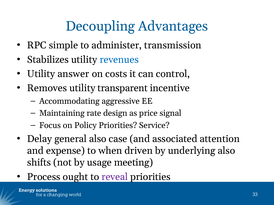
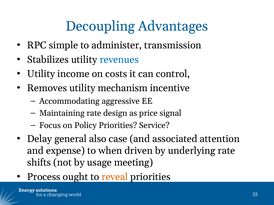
answer: answer -> income
transparent: transparent -> mechanism
underlying also: also -> rate
reveal colour: purple -> orange
